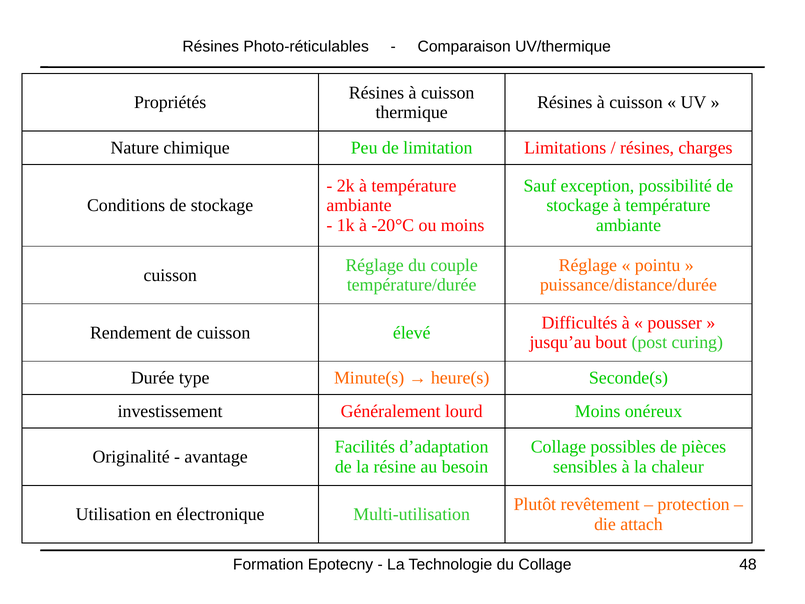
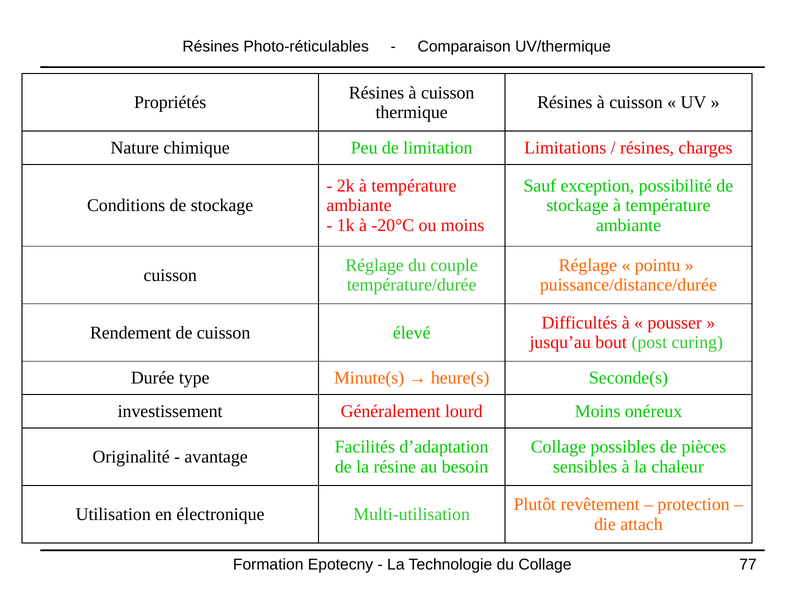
48: 48 -> 77
